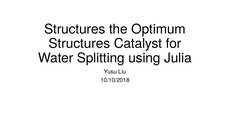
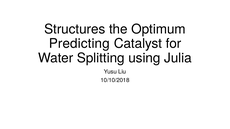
Structures at (79, 44): Structures -> Predicting
